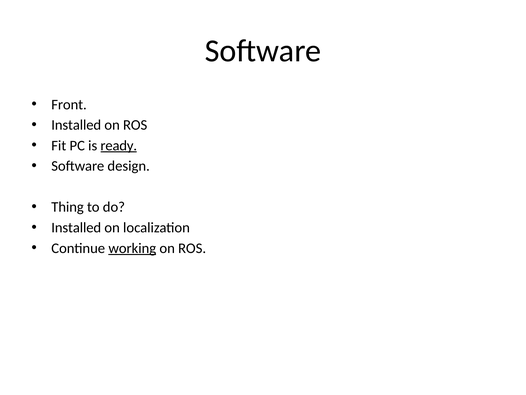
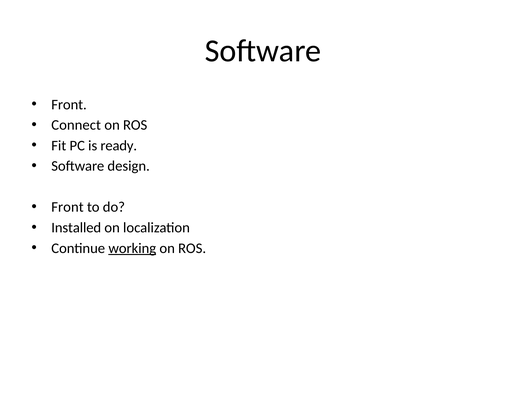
Installed at (76, 125): Installed -> Connect
ready underline: present -> none
Thing at (68, 207): Thing -> Front
